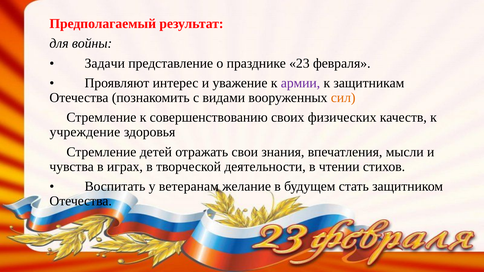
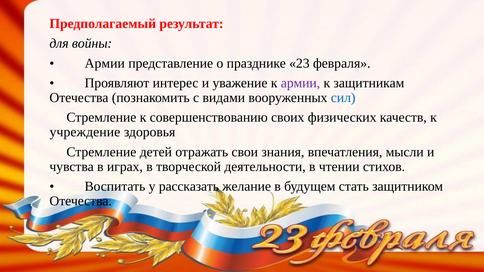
Задачи at (105, 63): Задачи -> Армии
сил colour: orange -> blue
ветеранам: ветеранам -> рассказать
